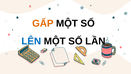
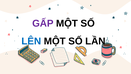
GẤP colour: orange -> purple
